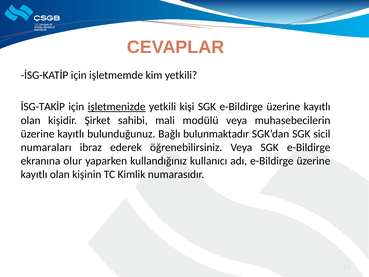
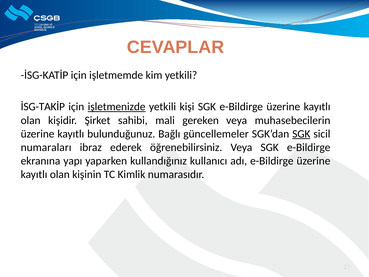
modülü: modülü -> gereken
bulunmaktadır: bulunmaktadır -> güncellemeler
SGK at (301, 134) underline: none -> present
olur: olur -> yapı
